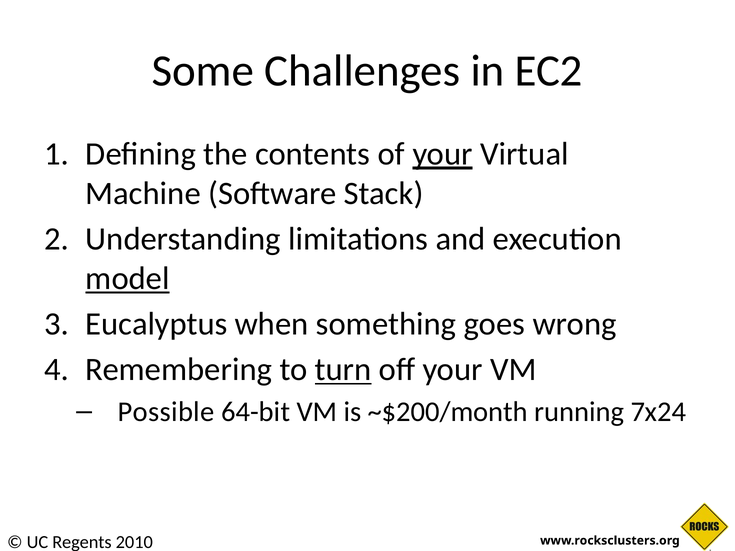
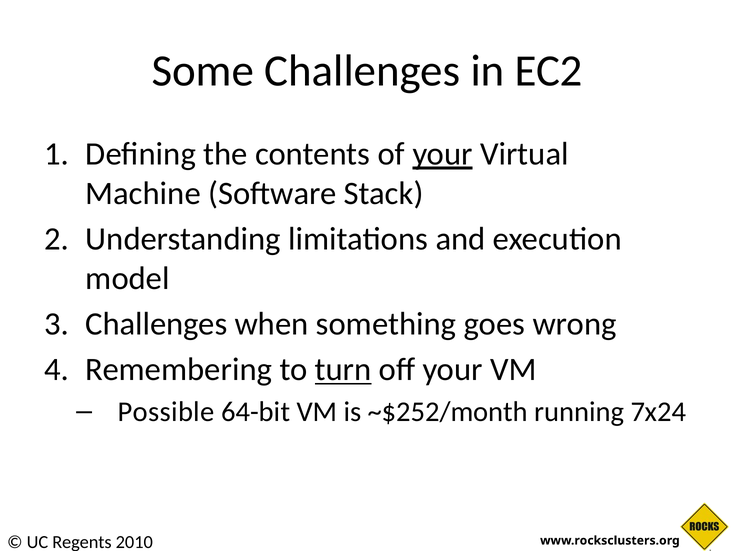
model underline: present -> none
Eucalyptus at (156, 324): Eucalyptus -> Challenges
~$200/month: ~$200/month -> ~$252/month
